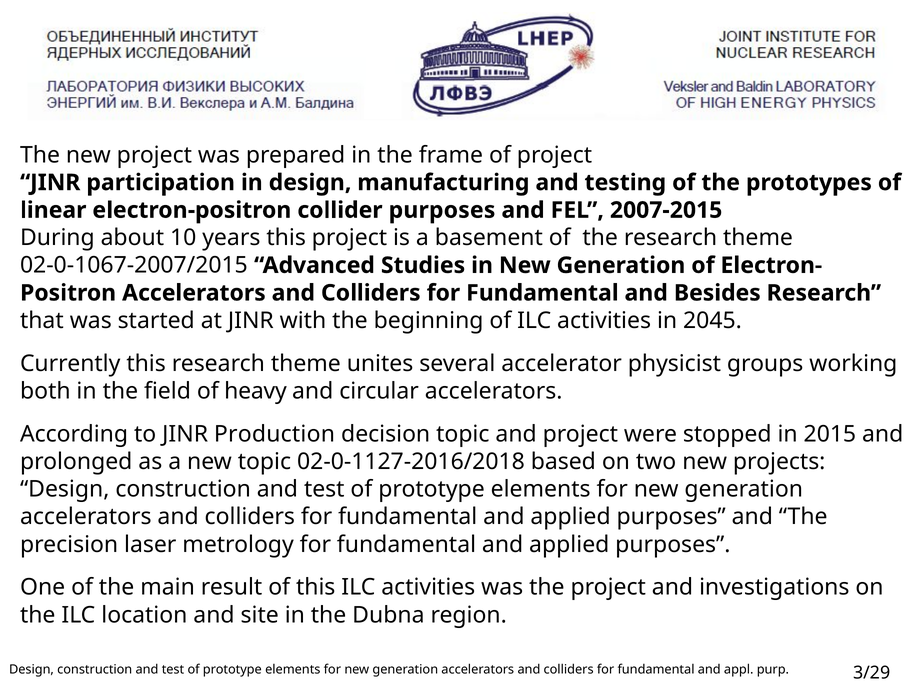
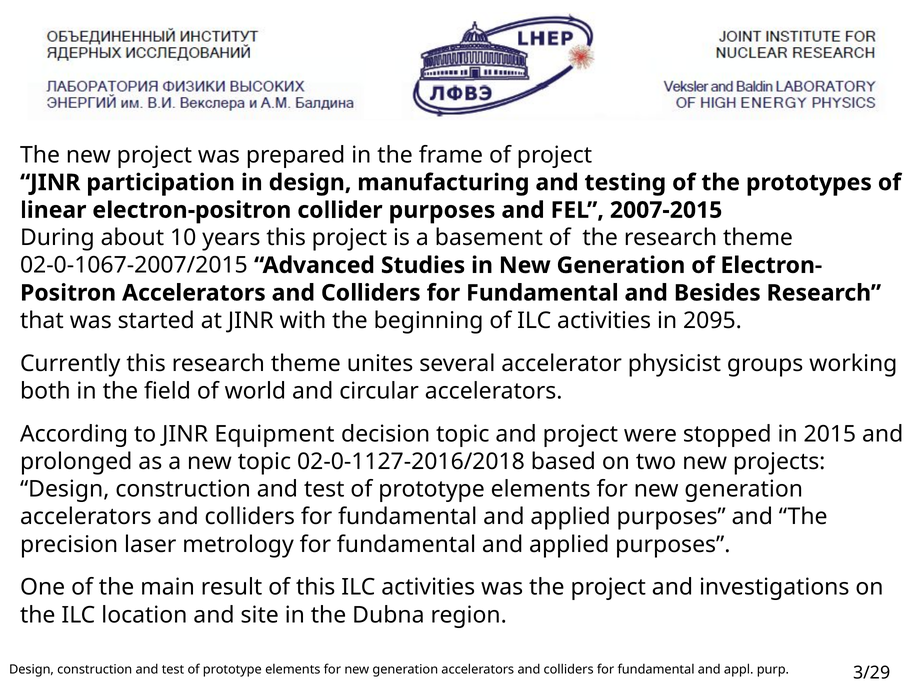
2045: 2045 -> 2095
heavy: heavy -> world
Production: Production -> Equipment
